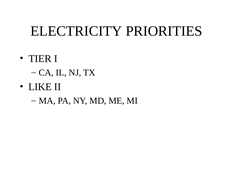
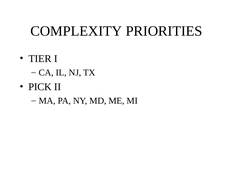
ELECTRICITY: ELECTRICITY -> COMPLEXITY
LIKE: LIKE -> PICK
